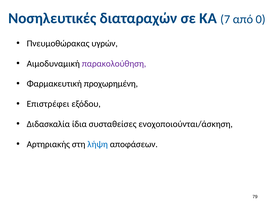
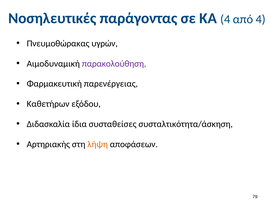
διαταραχών: διαταραχών -> παράγοντας
ΚΑ 7: 7 -> 4
από 0: 0 -> 4
προχωρημένη: προχωρημένη -> παρενέργειας
Επιστρέφει: Επιστρέφει -> Καθετήρων
ενοχοποιούνται/άσκηση: ενοχοποιούνται/άσκηση -> συσταλτικότητα/άσκηση
λήψη colour: blue -> orange
